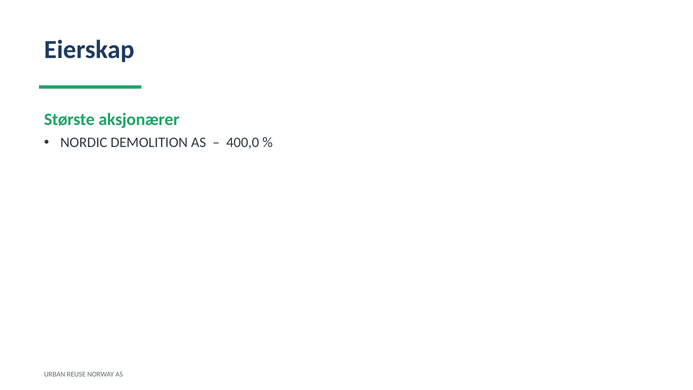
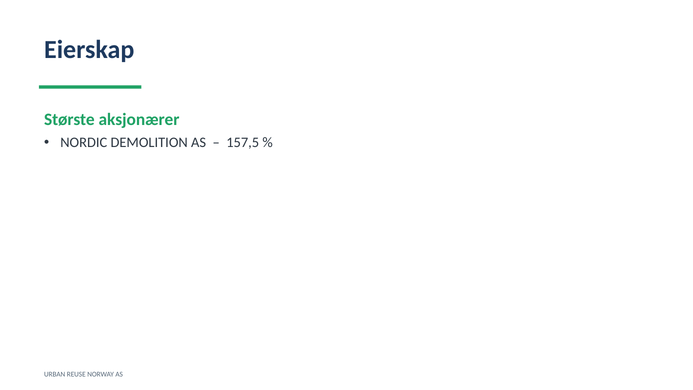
400,0: 400,0 -> 157,5
